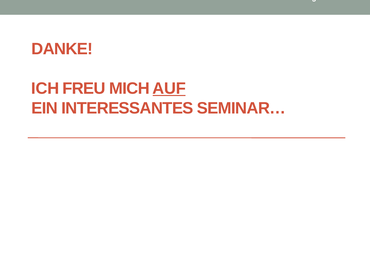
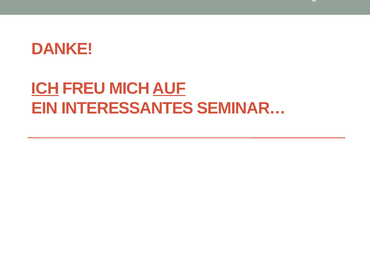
ICH underline: none -> present
